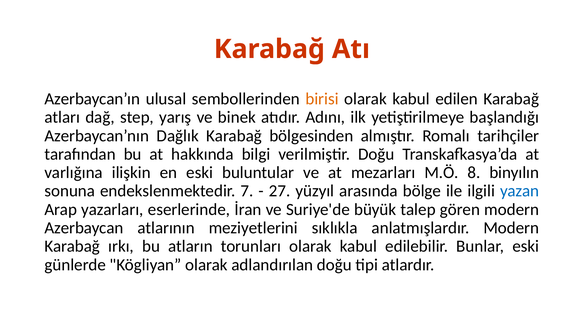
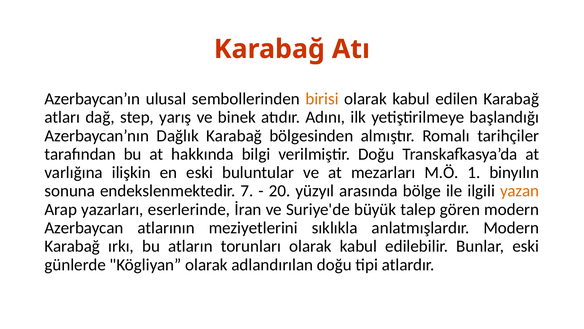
8: 8 -> 1
27: 27 -> 20
yazan colour: blue -> orange
